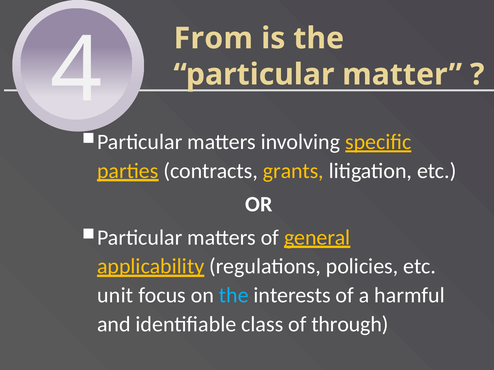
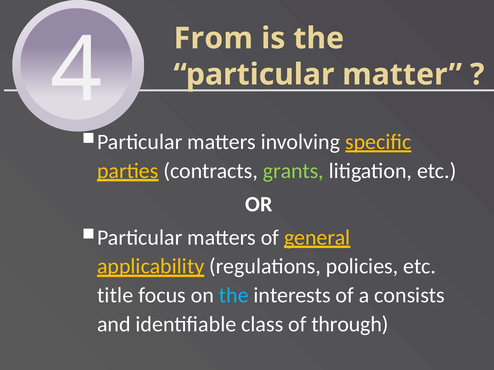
grants colour: yellow -> light green
unit: unit -> title
harmful: harmful -> consists
